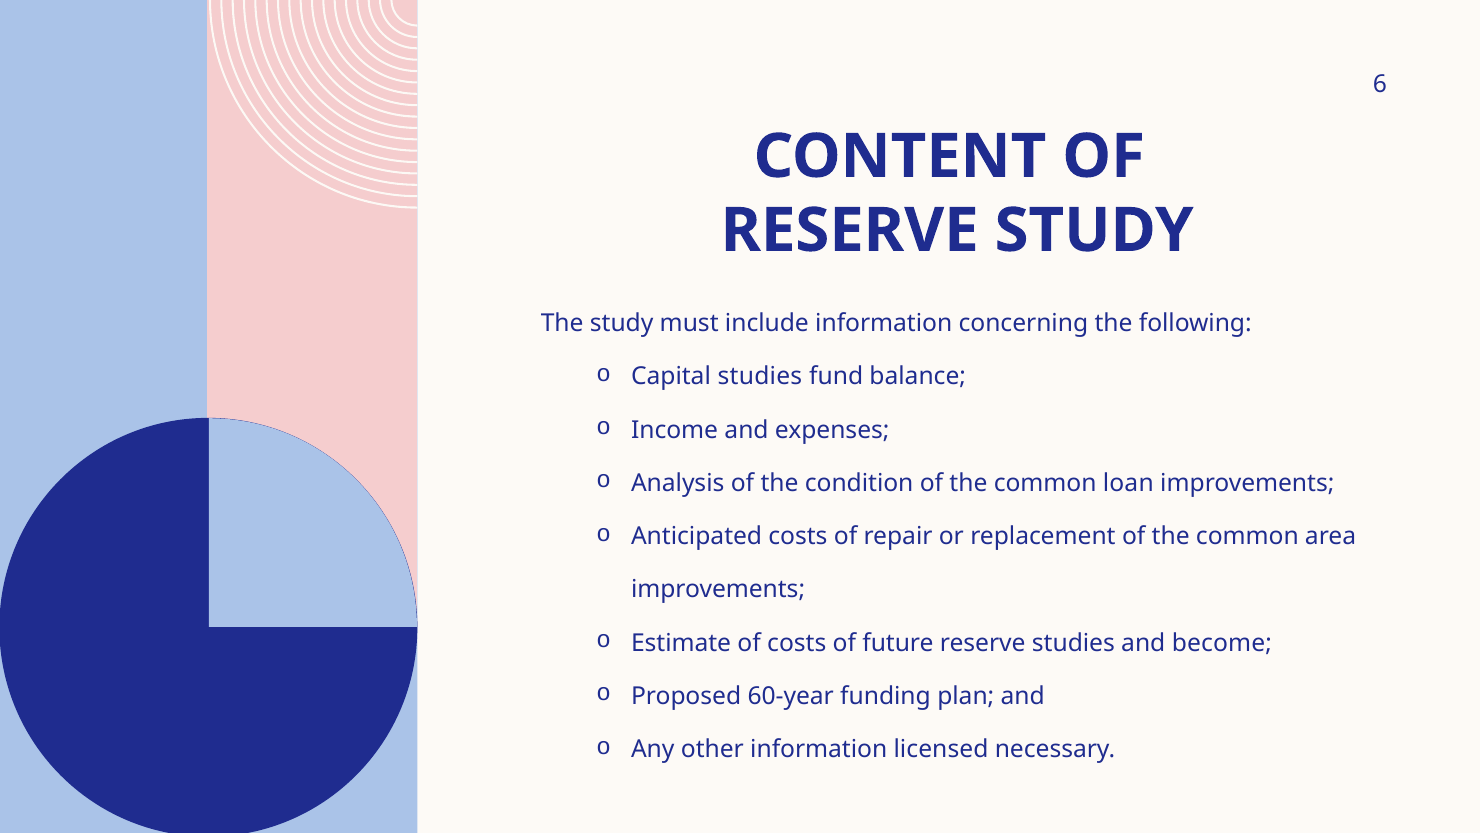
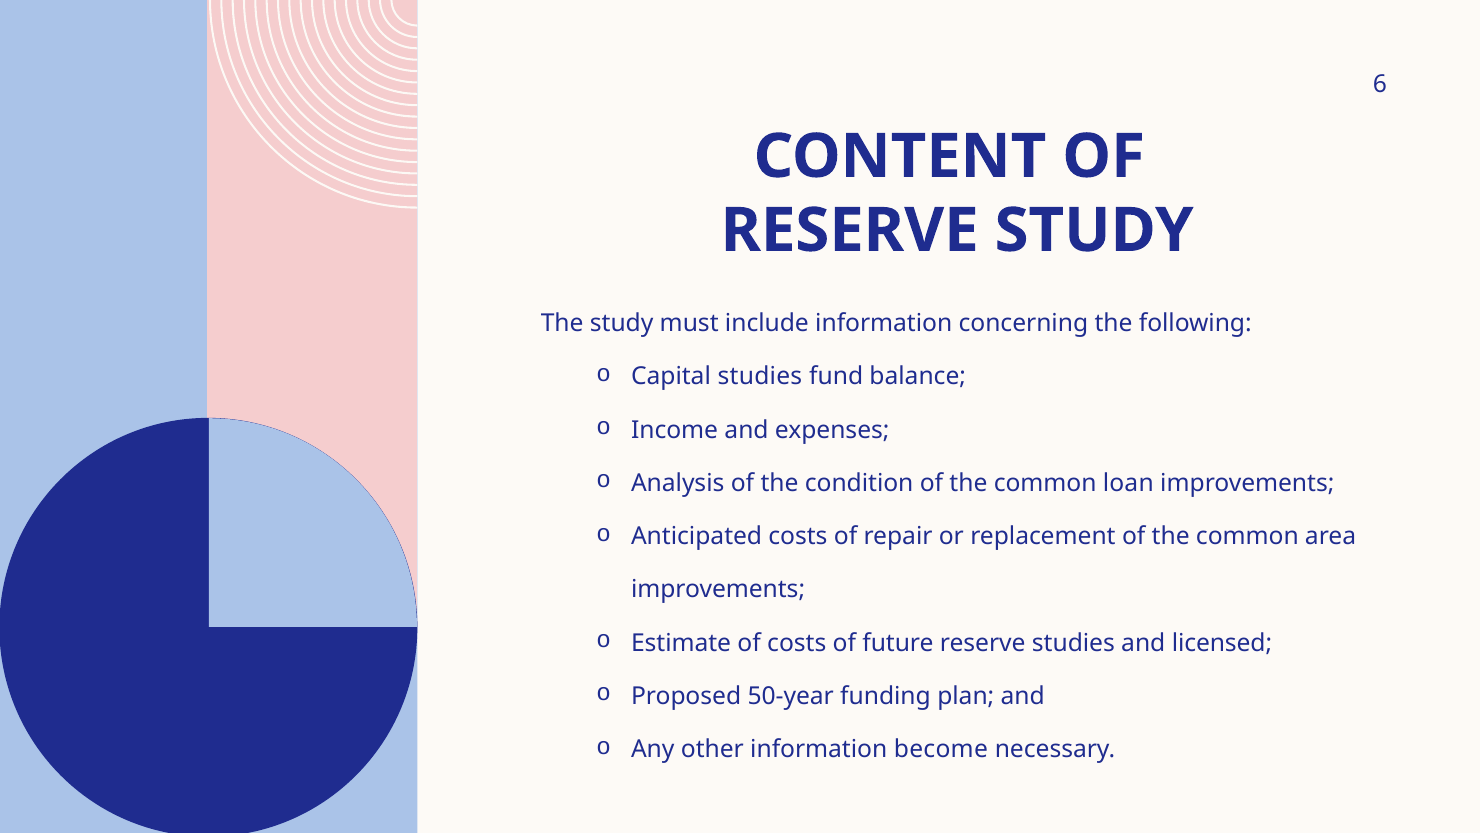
become: become -> licensed
60-year: 60-year -> 50-year
licensed: licensed -> become
